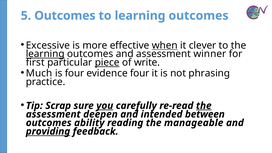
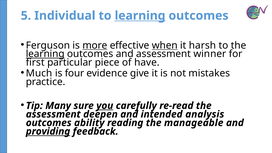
5 Outcomes: Outcomes -> Individual
learning at (140, 16) underline: none -> present
Excessive: Excessive -> Ferguson
more underline: none -> present
clever: clever -> harsh
piece underline: present -> none
write: write -> have
evidence four: four -> give
phrasing: phrasing -> mistakes
Scrap: Scrap -> Many
the at (204, 106) underline: present -> none
between: between -> analysis
